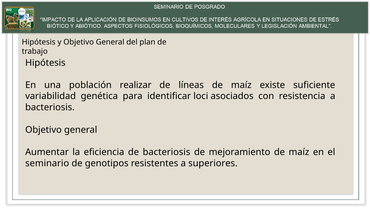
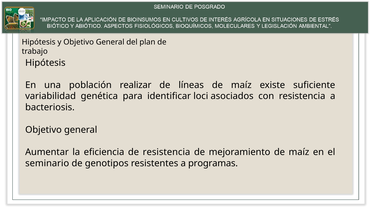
de bacteriosis: bacteriosis -> resistencia
superiores: superiores -> programas
